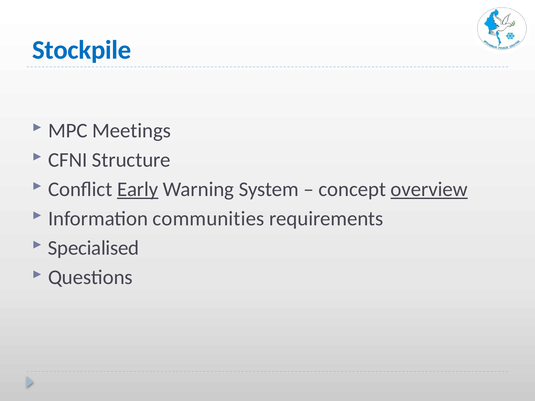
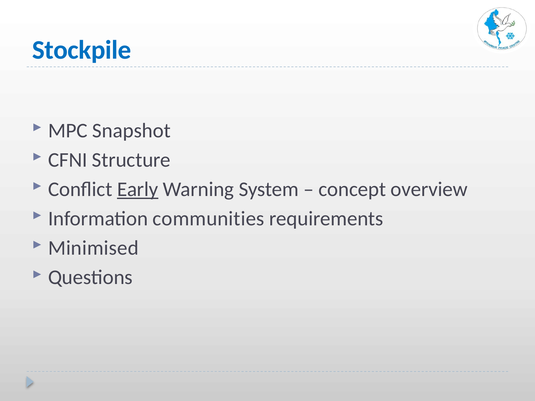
Meetings: Meetings -> Snapshot
overview underline: present -> none
Specialised: Specialised -> Minimised
